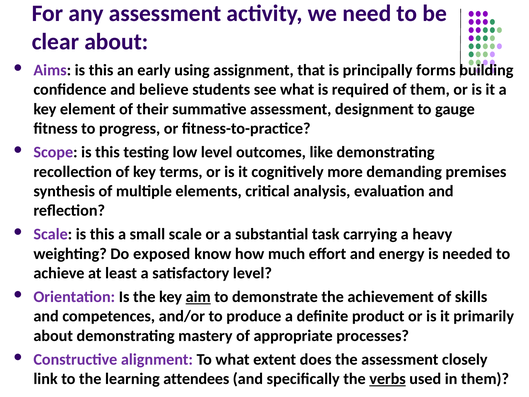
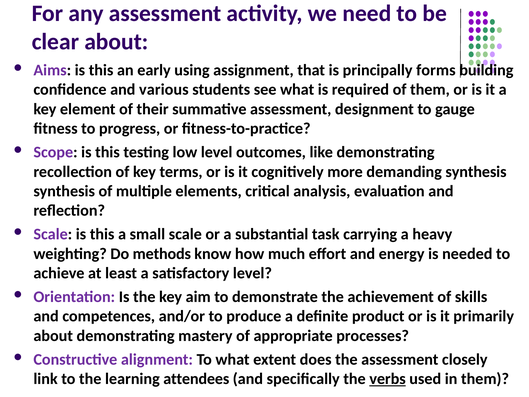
believe: believe -> various
demanding premises: premises -> synthesis
exposed: exposed -> methods
aim underline: present -> none
